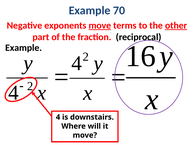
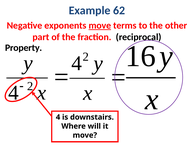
70: 70 -> 62
other underline: present -> none
Example at (24, 48): Example -> Property
